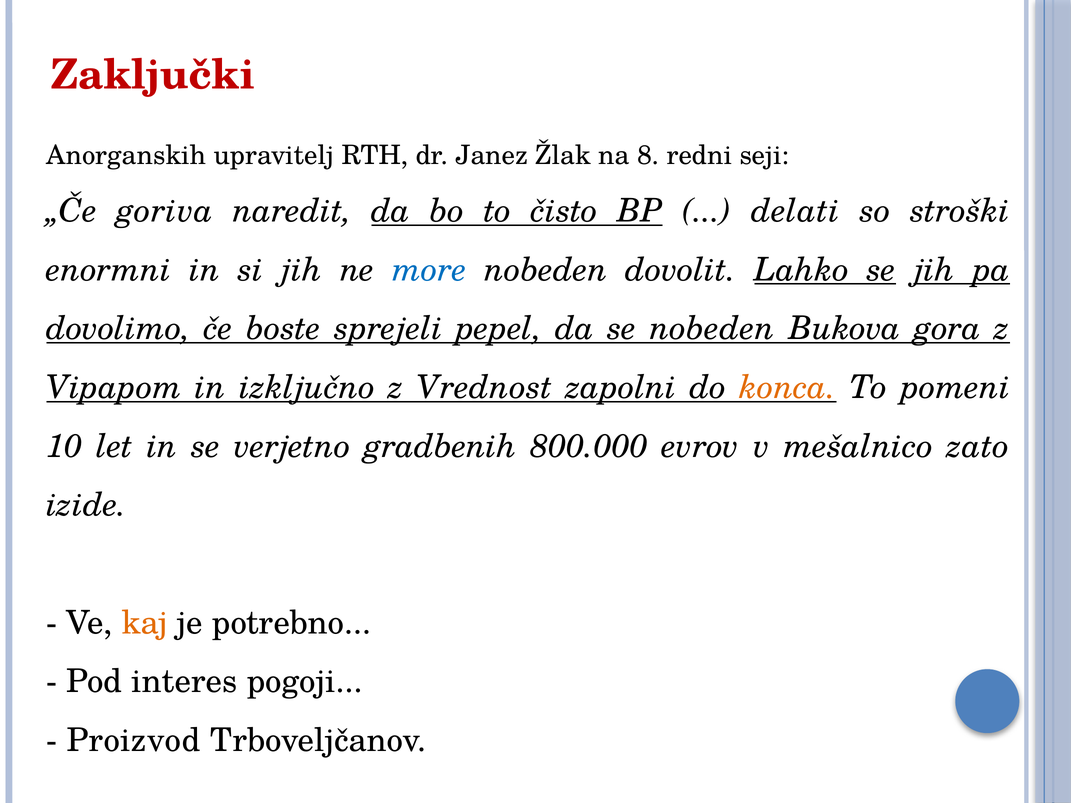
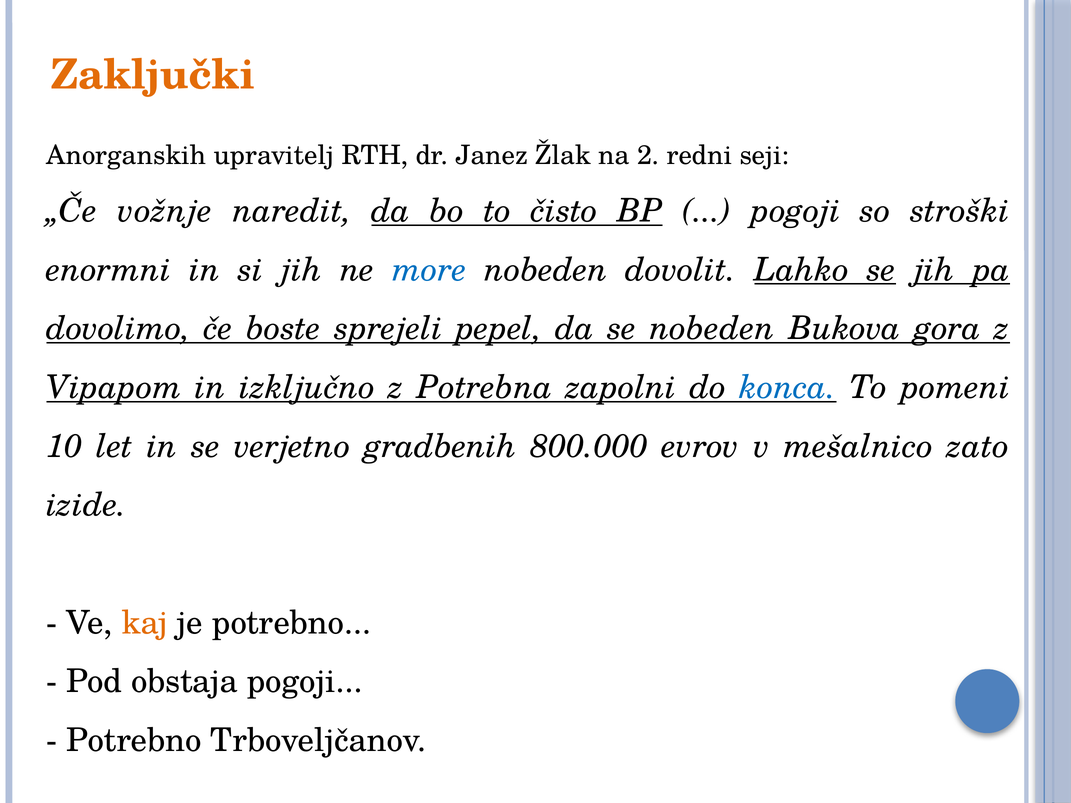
Zaključki colour: red -> orange
8: 8 -> 2
goriva: goriva -> vožnje
delati at (795, 211): delati -> pogoji
Vrednost: Vrednost -> Potrebna
konca colour: orange -> blue
interes: interes -> obstaja
Proizvod at (134, 741): Proizvod -> Potrebno
